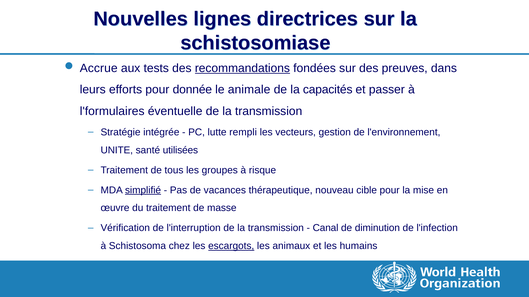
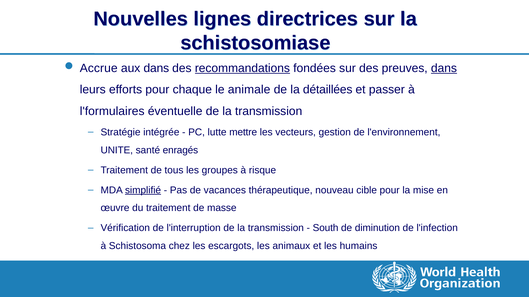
aux tests: tests -> dans
dans at (444, 68) underline: none -> present
donnée: donnée -> chaque
capacités: capacités -> détaillées
rempli: rempli -> mettre
utilisées: utilisées -> enragés
Canal: Canal -> South
escargots underline: present -> none
